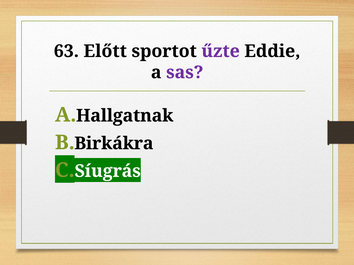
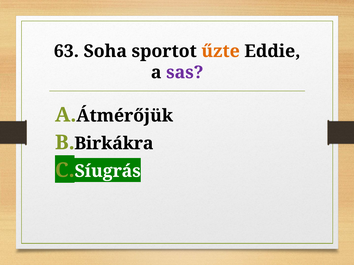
Előtt: Előtt -> Soha
űzte colour: purple -> orange
Hallgatnak: Hallgatnak -> Átmérőjük
